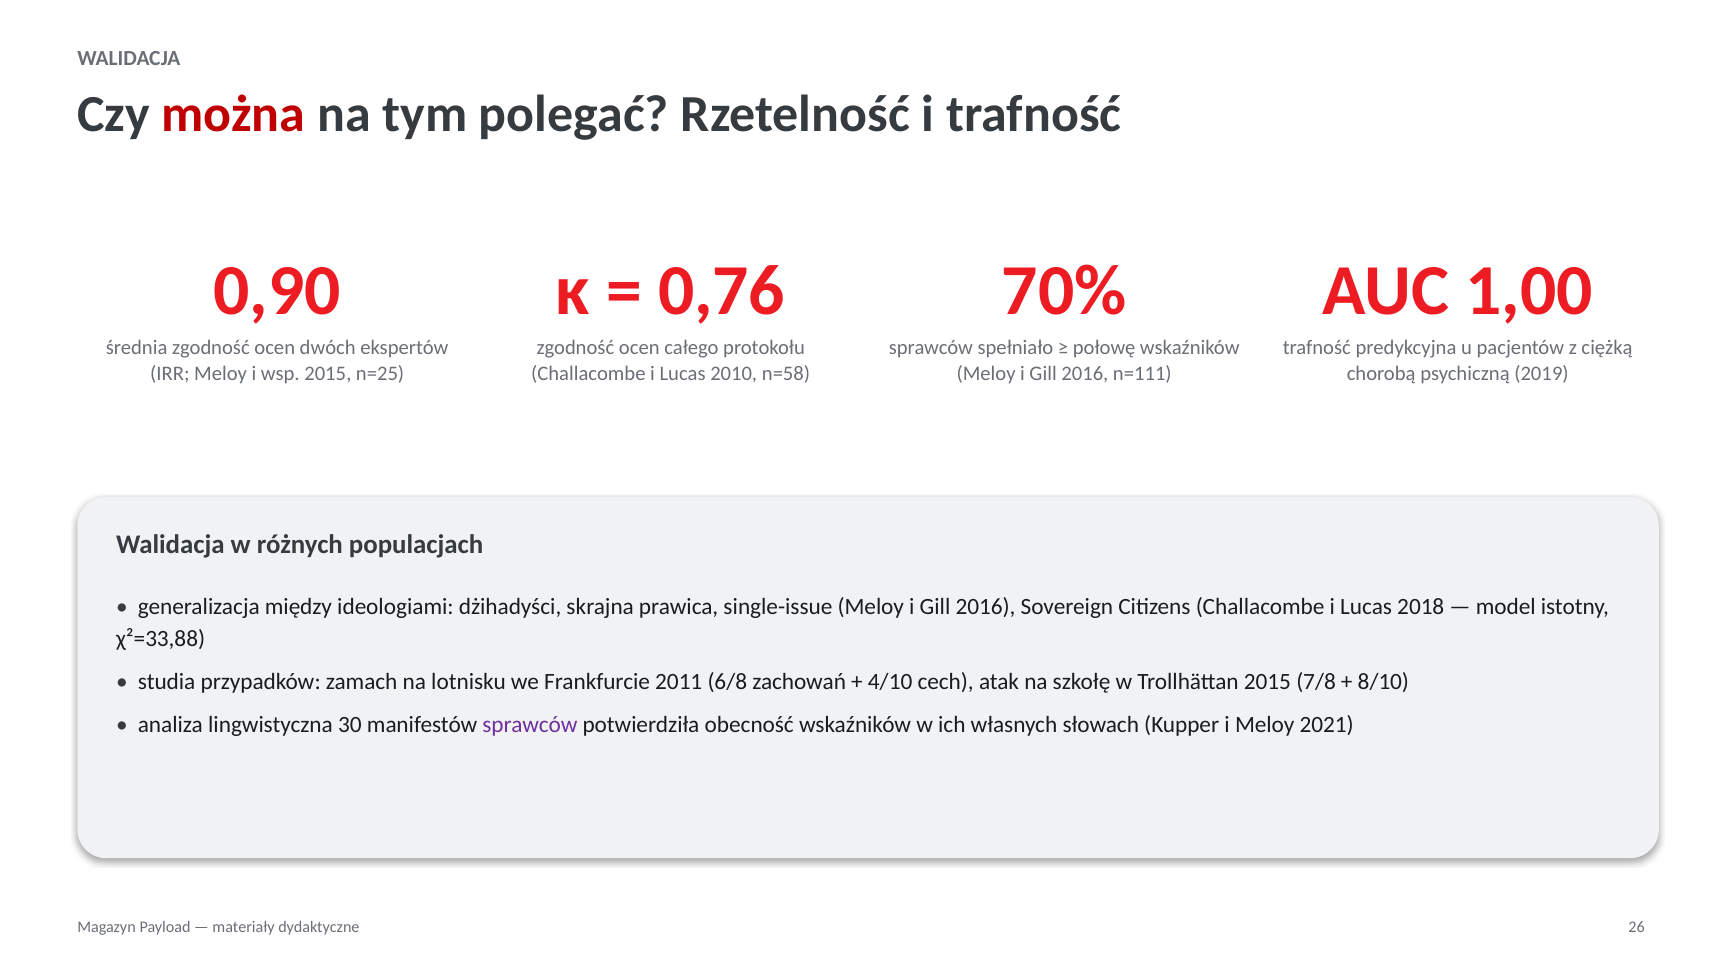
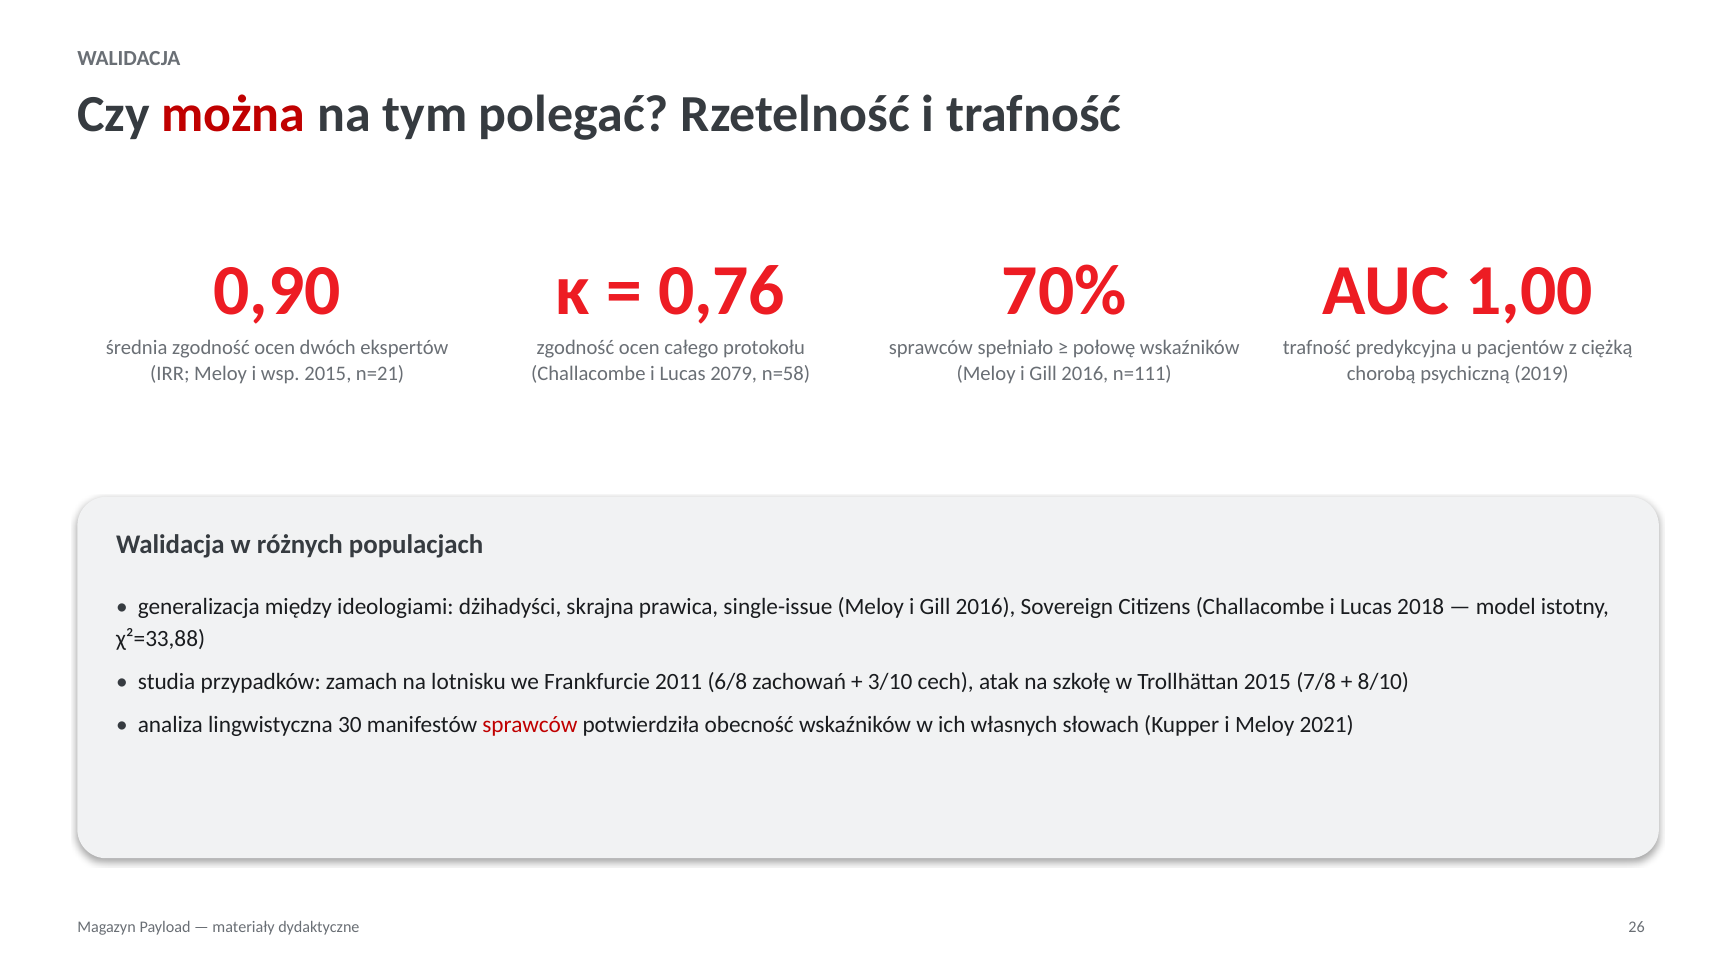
n=25: n=25 -> n=21
2010: 2010 -> 2079
4/10: 4/10 -> 3/10
sprawców at (530, 725) colour: purple -> red
